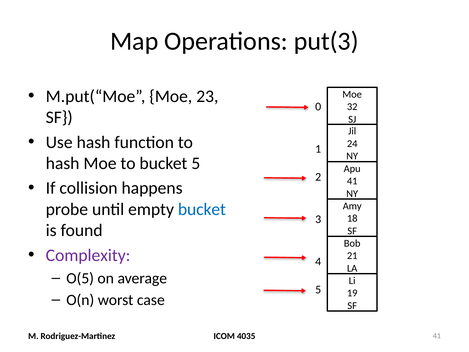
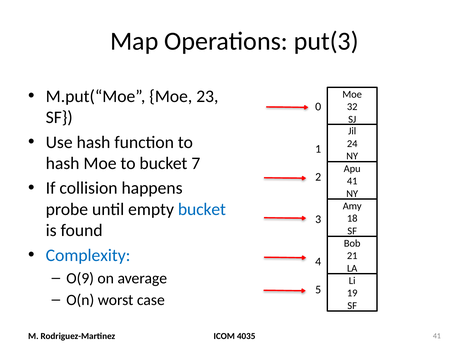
bucket 5: 5 -> 7
Complexity colour: purple -> blue
O(5: O(5 -> O(9
